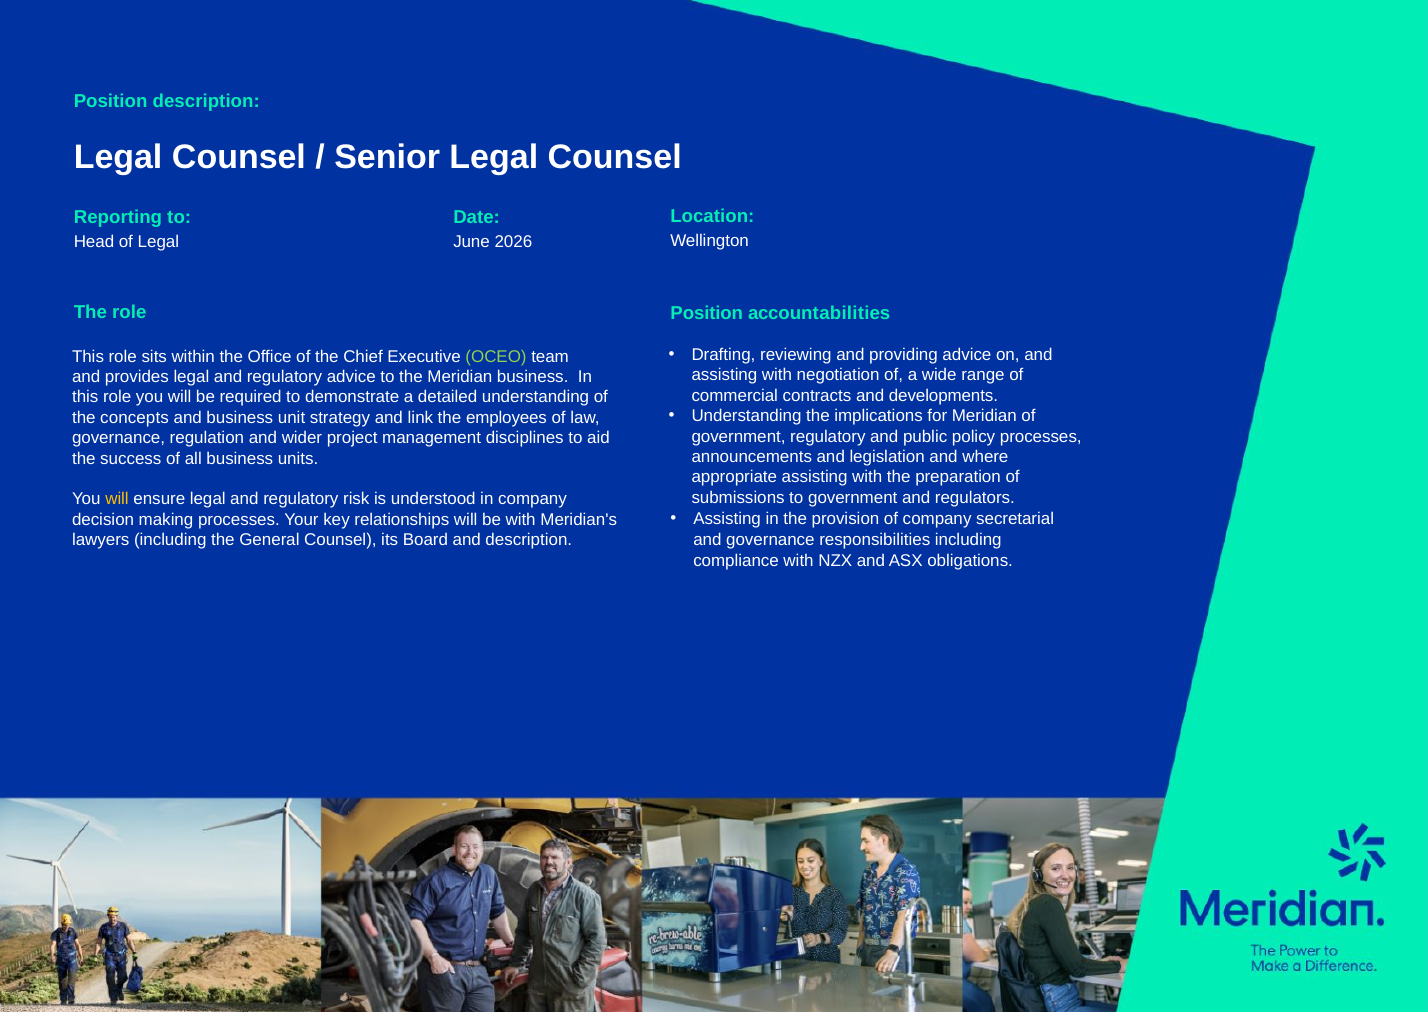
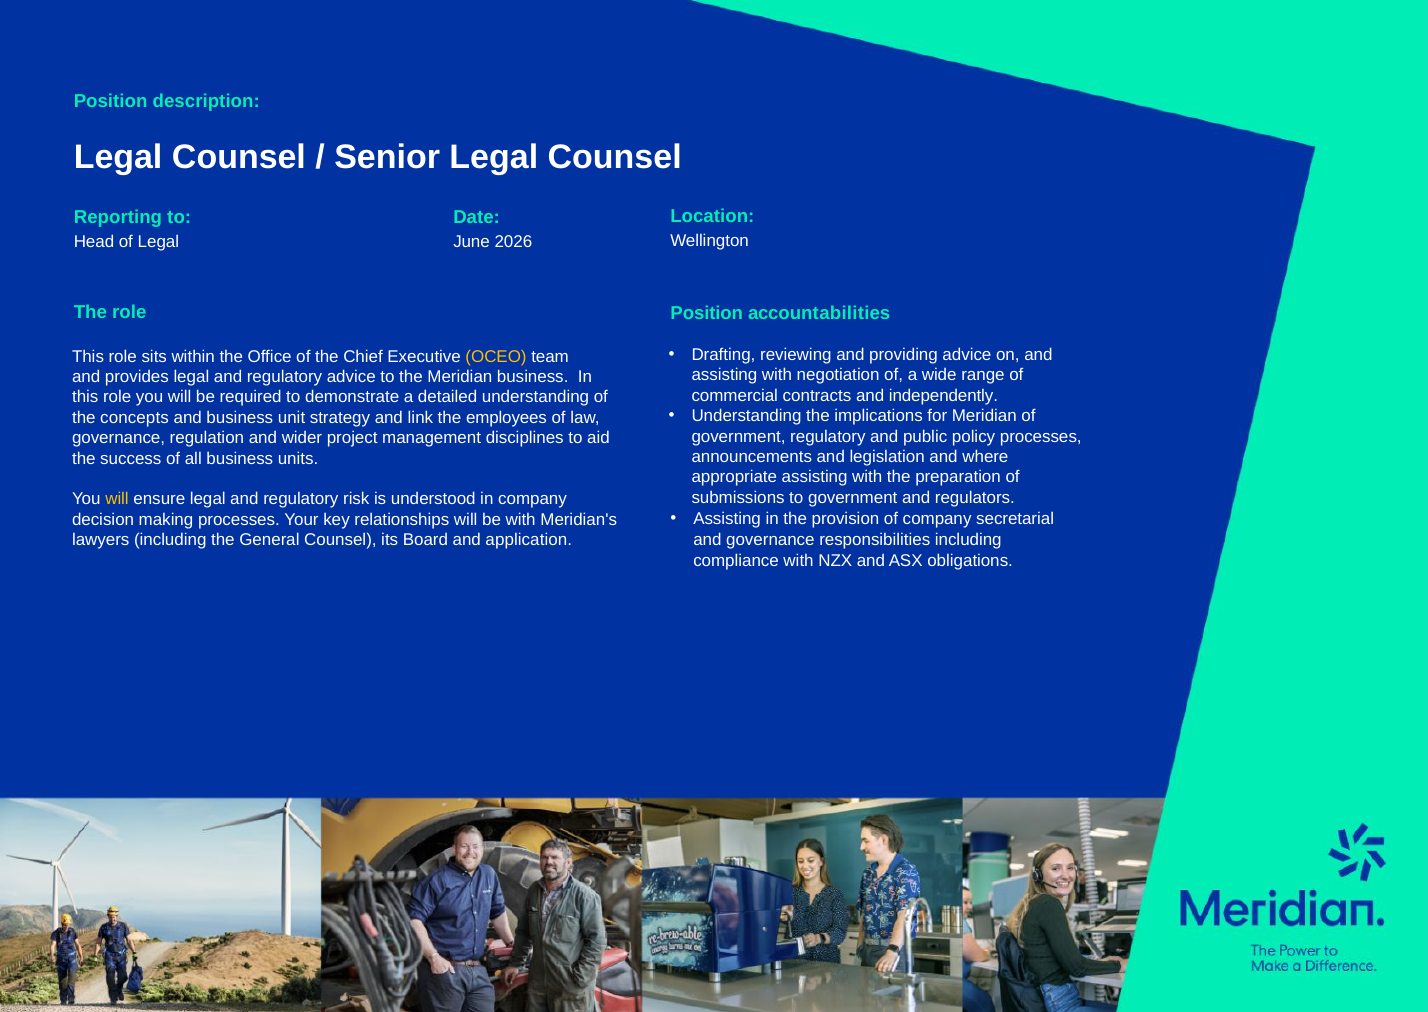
OCEO colour: light green -> yellow
developments: developments -> independently
and description: description -> application
